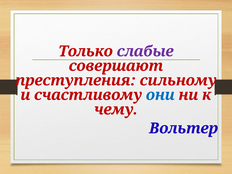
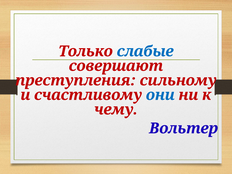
слабые colour: purple -> blue
